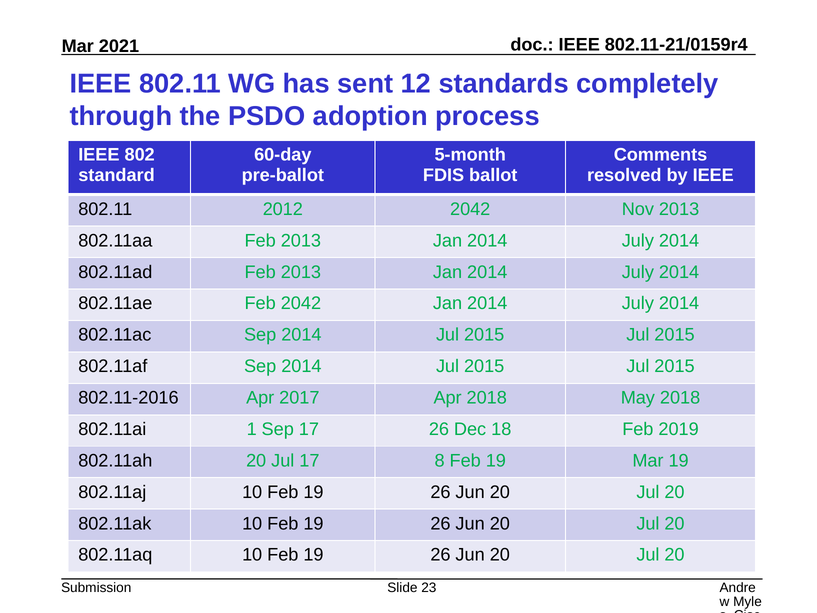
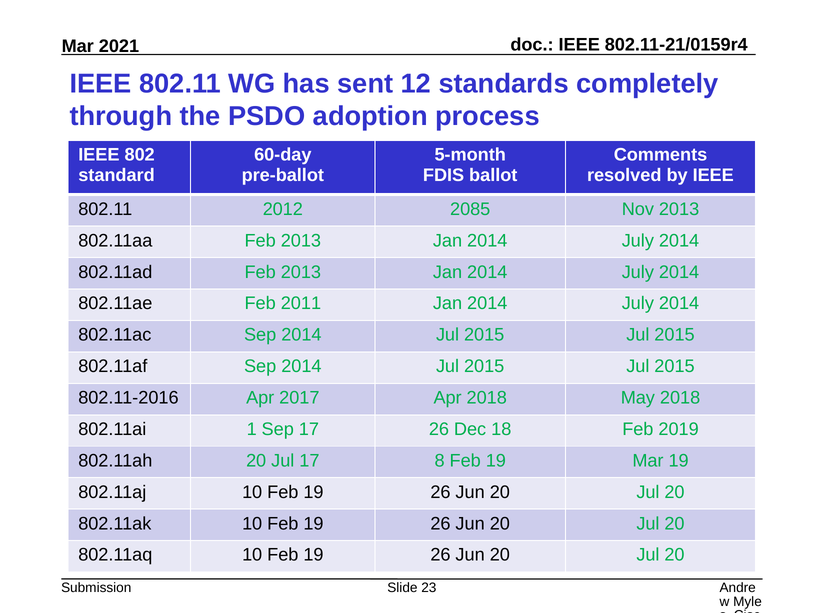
2012 2042: 2042 -> 2085
Feb 2042: 2042 -> 2011
